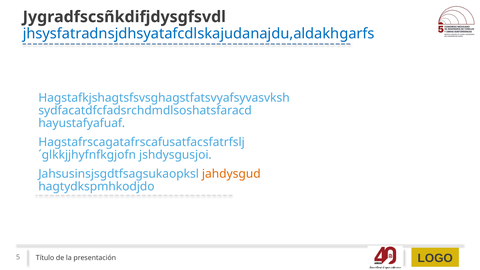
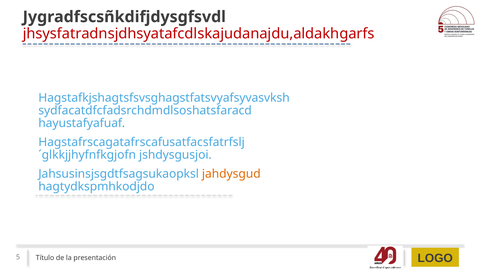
jhsysfatradnsjdhsyatafcdlskajudanajdu,aldakhgarfs colour: blue -> red
